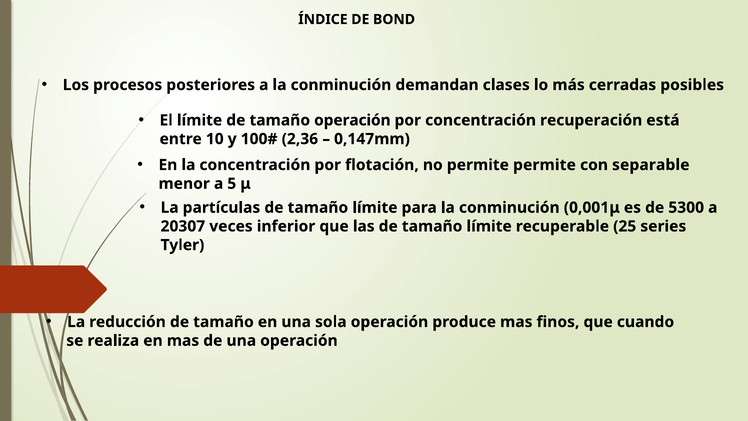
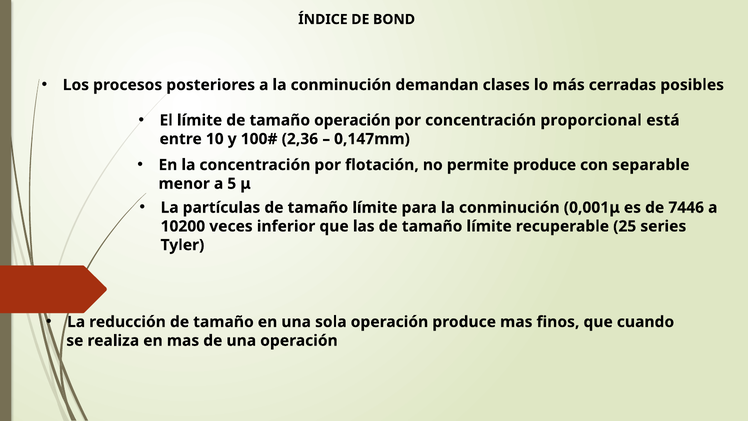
recuperación: recuperación -> proporcional
permite permite: permite -> produce
5300: 5300 -> 7446
20307: 20307 -> 10200
